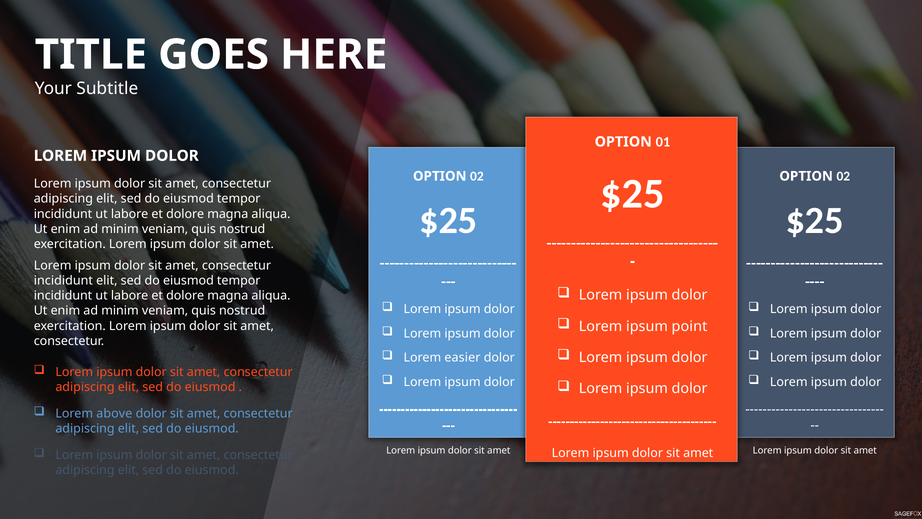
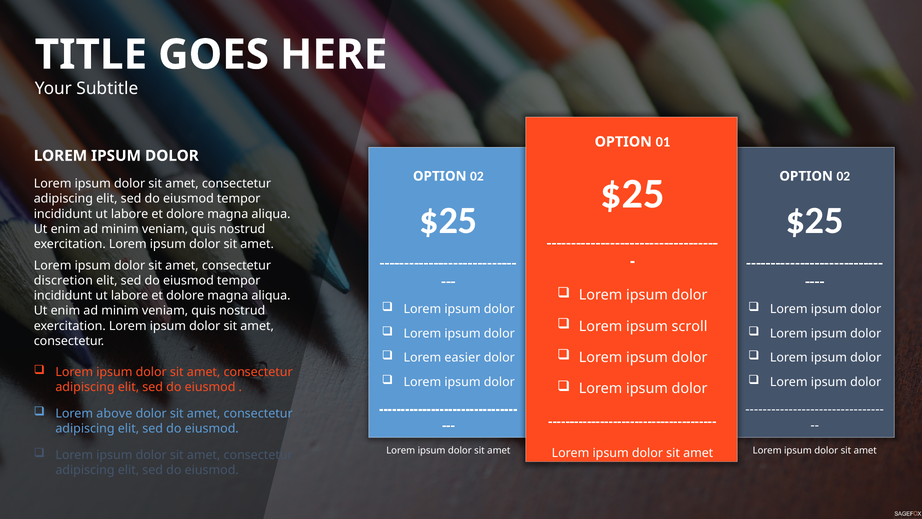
incididunt at (63, 281): incididunt -> discretion
point: point -> scroll
